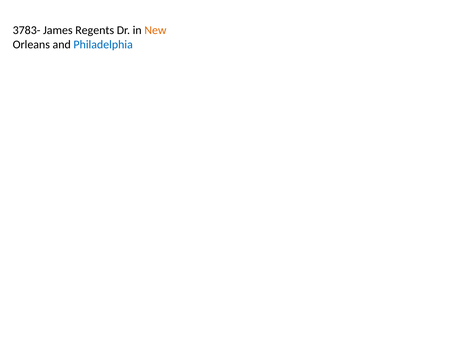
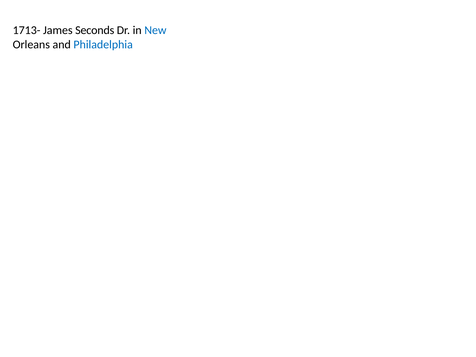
3783-: 3783- -> 1713-
Regents: Regents -> Seconds
New colour: orange -> blue
